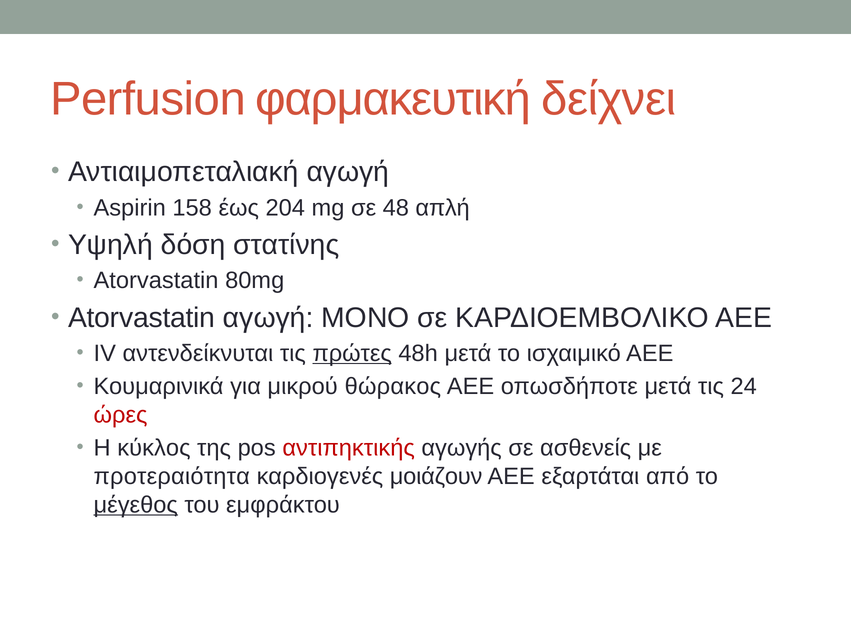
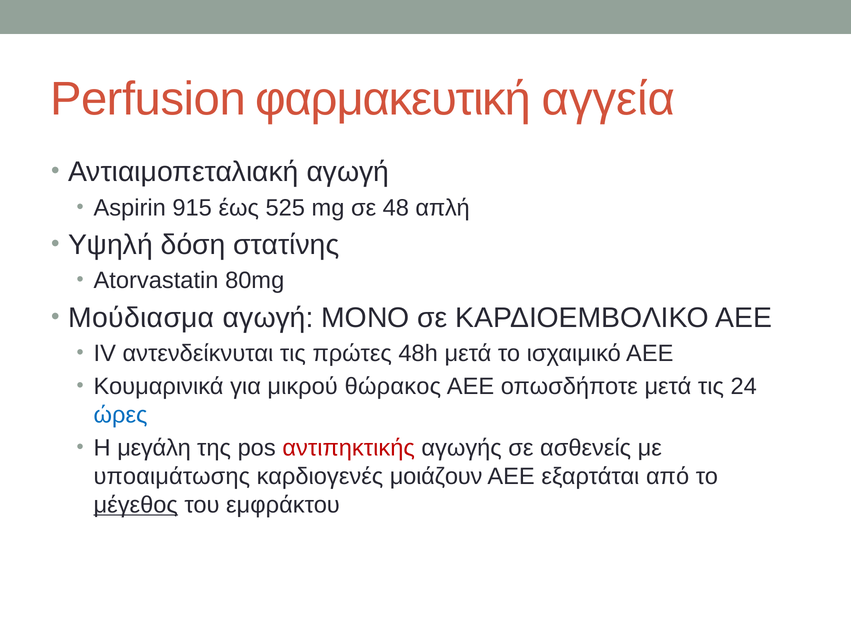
δείχνει: δείχνει -> αγγεία
158: 158 -> 915
204: 204 -> 525
Atorvastatin at (142, 318): Atorvastatin -> Μούδιασμα
πρώτες underline: present -> none
ώρες colour: red -> blue
κύκλος: κύκλος -> μεγάλη
προτεραιότητα: προτεραιότητα -> υποαιμάτωσης
